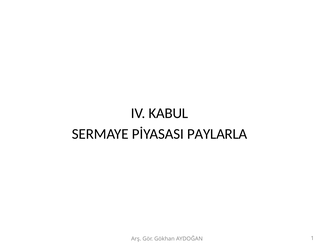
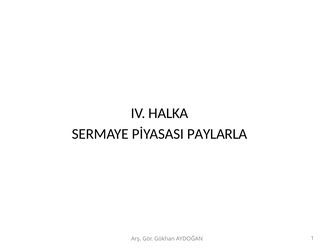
KABUL: KABUL -> HALKA
